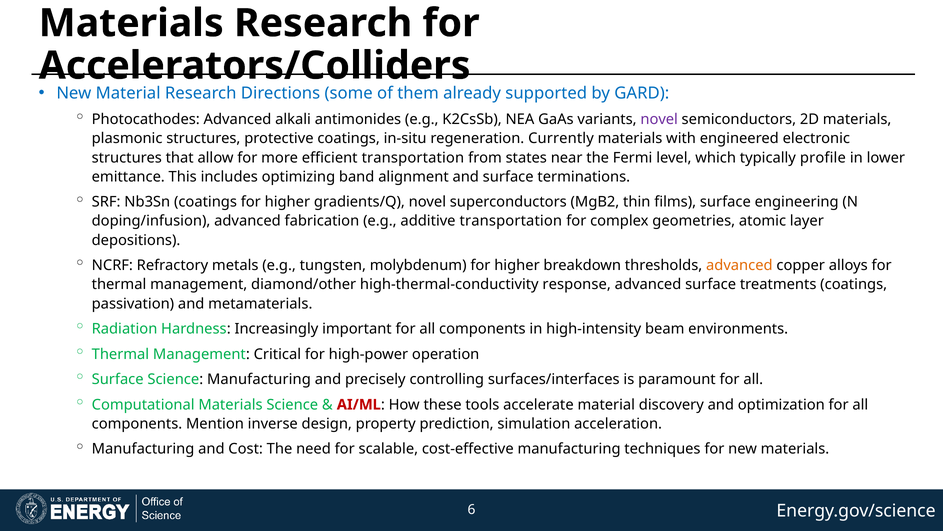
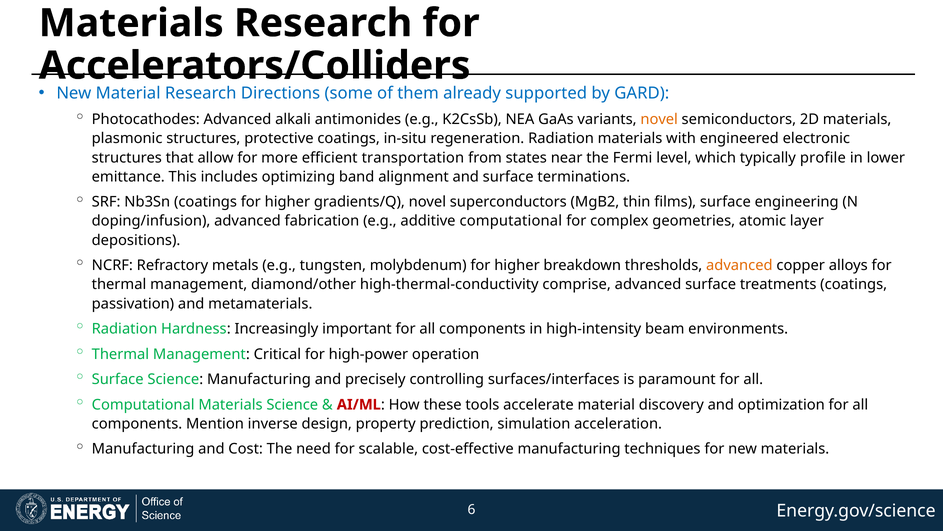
novel at (659, 119) colour: purple -> orange
regeneration Currently: Currently -> Radiation
additive transportation: transportation -> computational
response: response -> comprise
